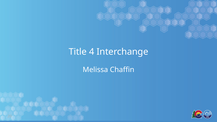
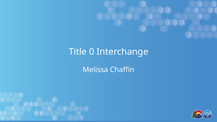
4: 4 -> 0
